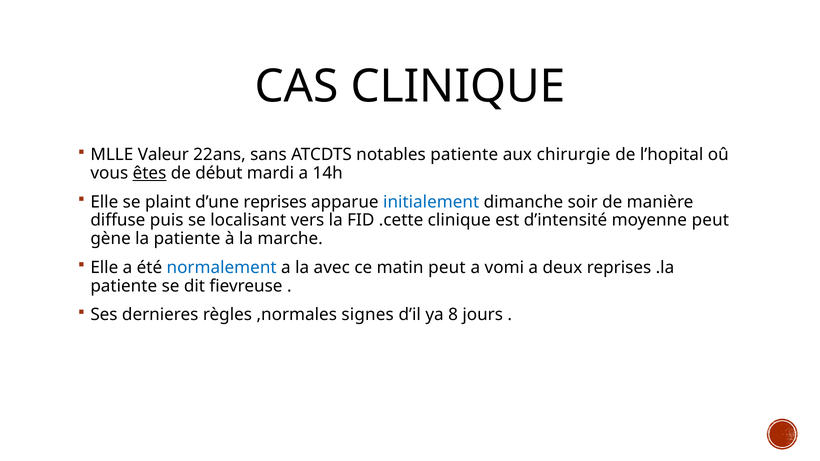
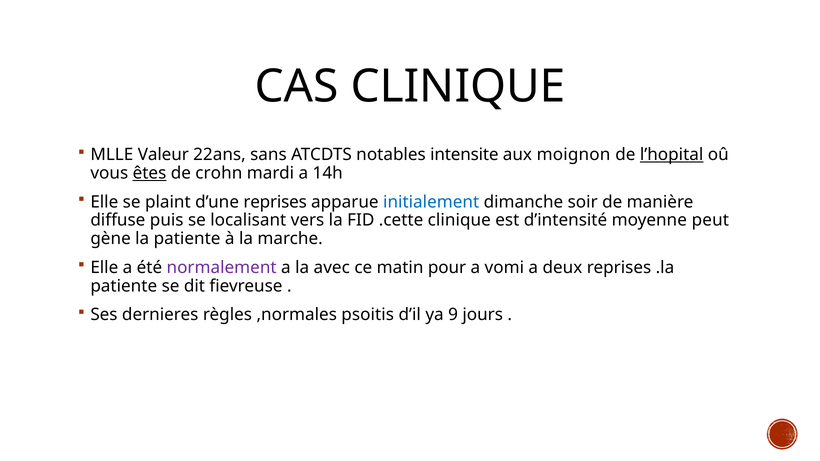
notables patiente: patiente -> intensite
chirurgie: chirurgie -> moignon
l’hopital underline: none -> present
début: début -> crohn
normalement colour: blue -> purple
matin peut: peut -> pour
signes: signes -> psoitis
8: 8 -> 9
